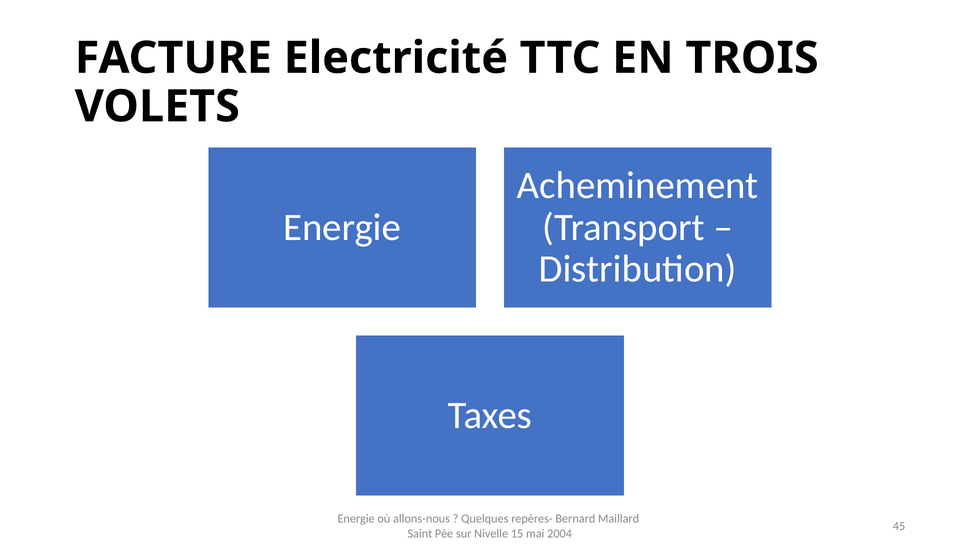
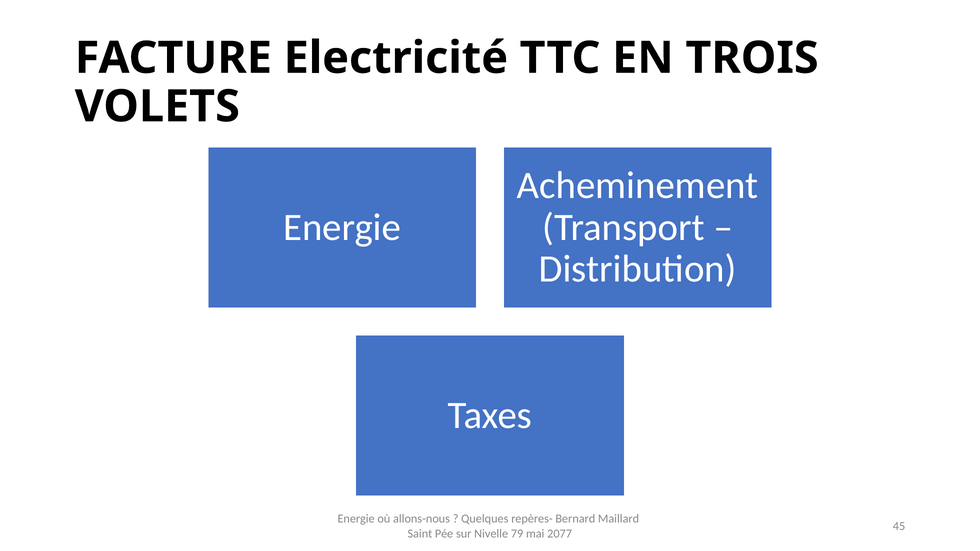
15: 15 -> 79
2004: 2004 -> 2077
